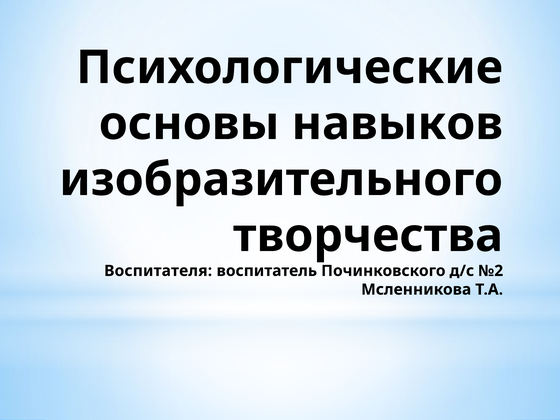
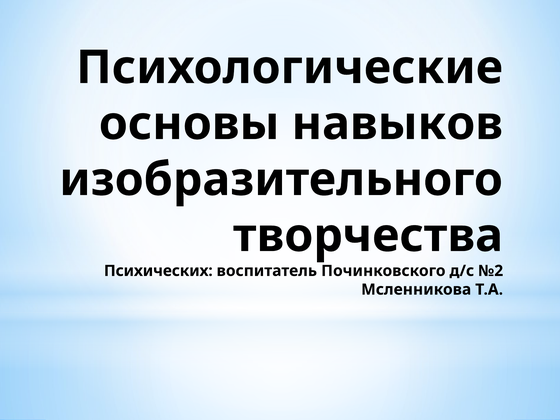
Воспитателя: Воспитателя -> Психических
